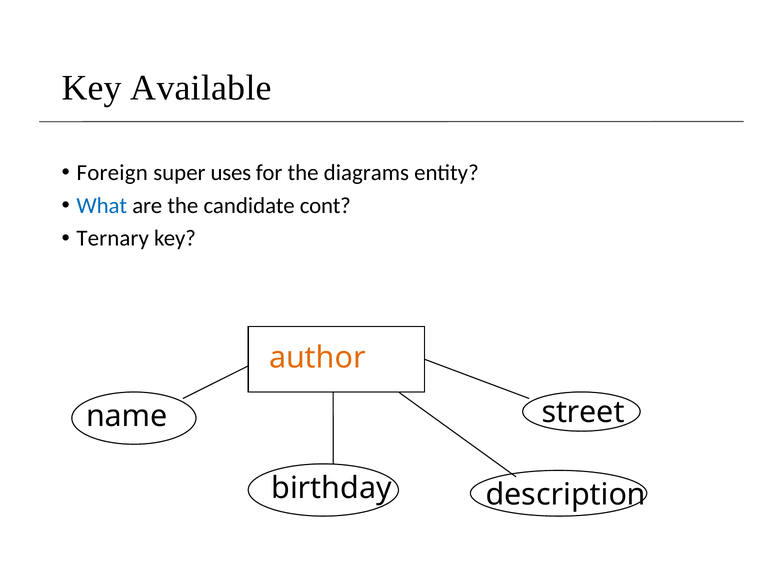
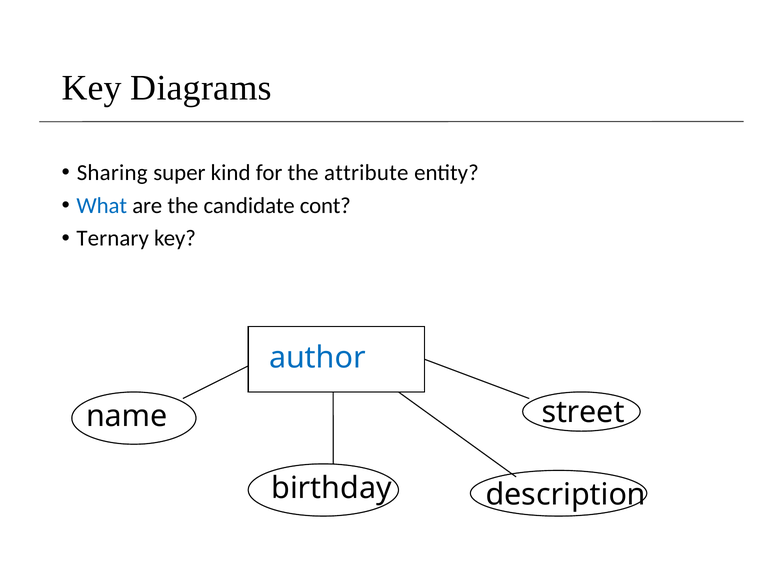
Available: Available -> Diagrams
Foreign: Foreign -> Sharing
uses: uses -> kind
diagrams: diagrams -> attribute
author colour: orange -> blue
